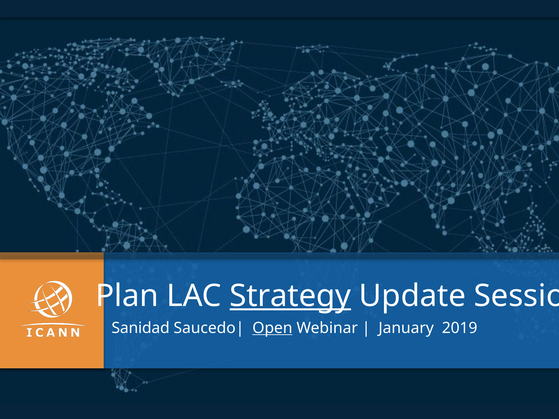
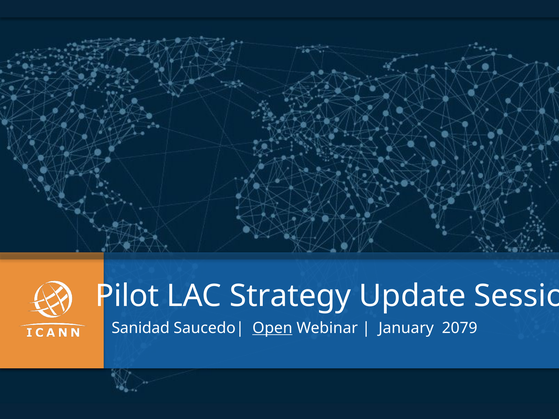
Plan: Plan -> Pilot
Strategy underline: present -> none
2019: 2019 -> 2079
